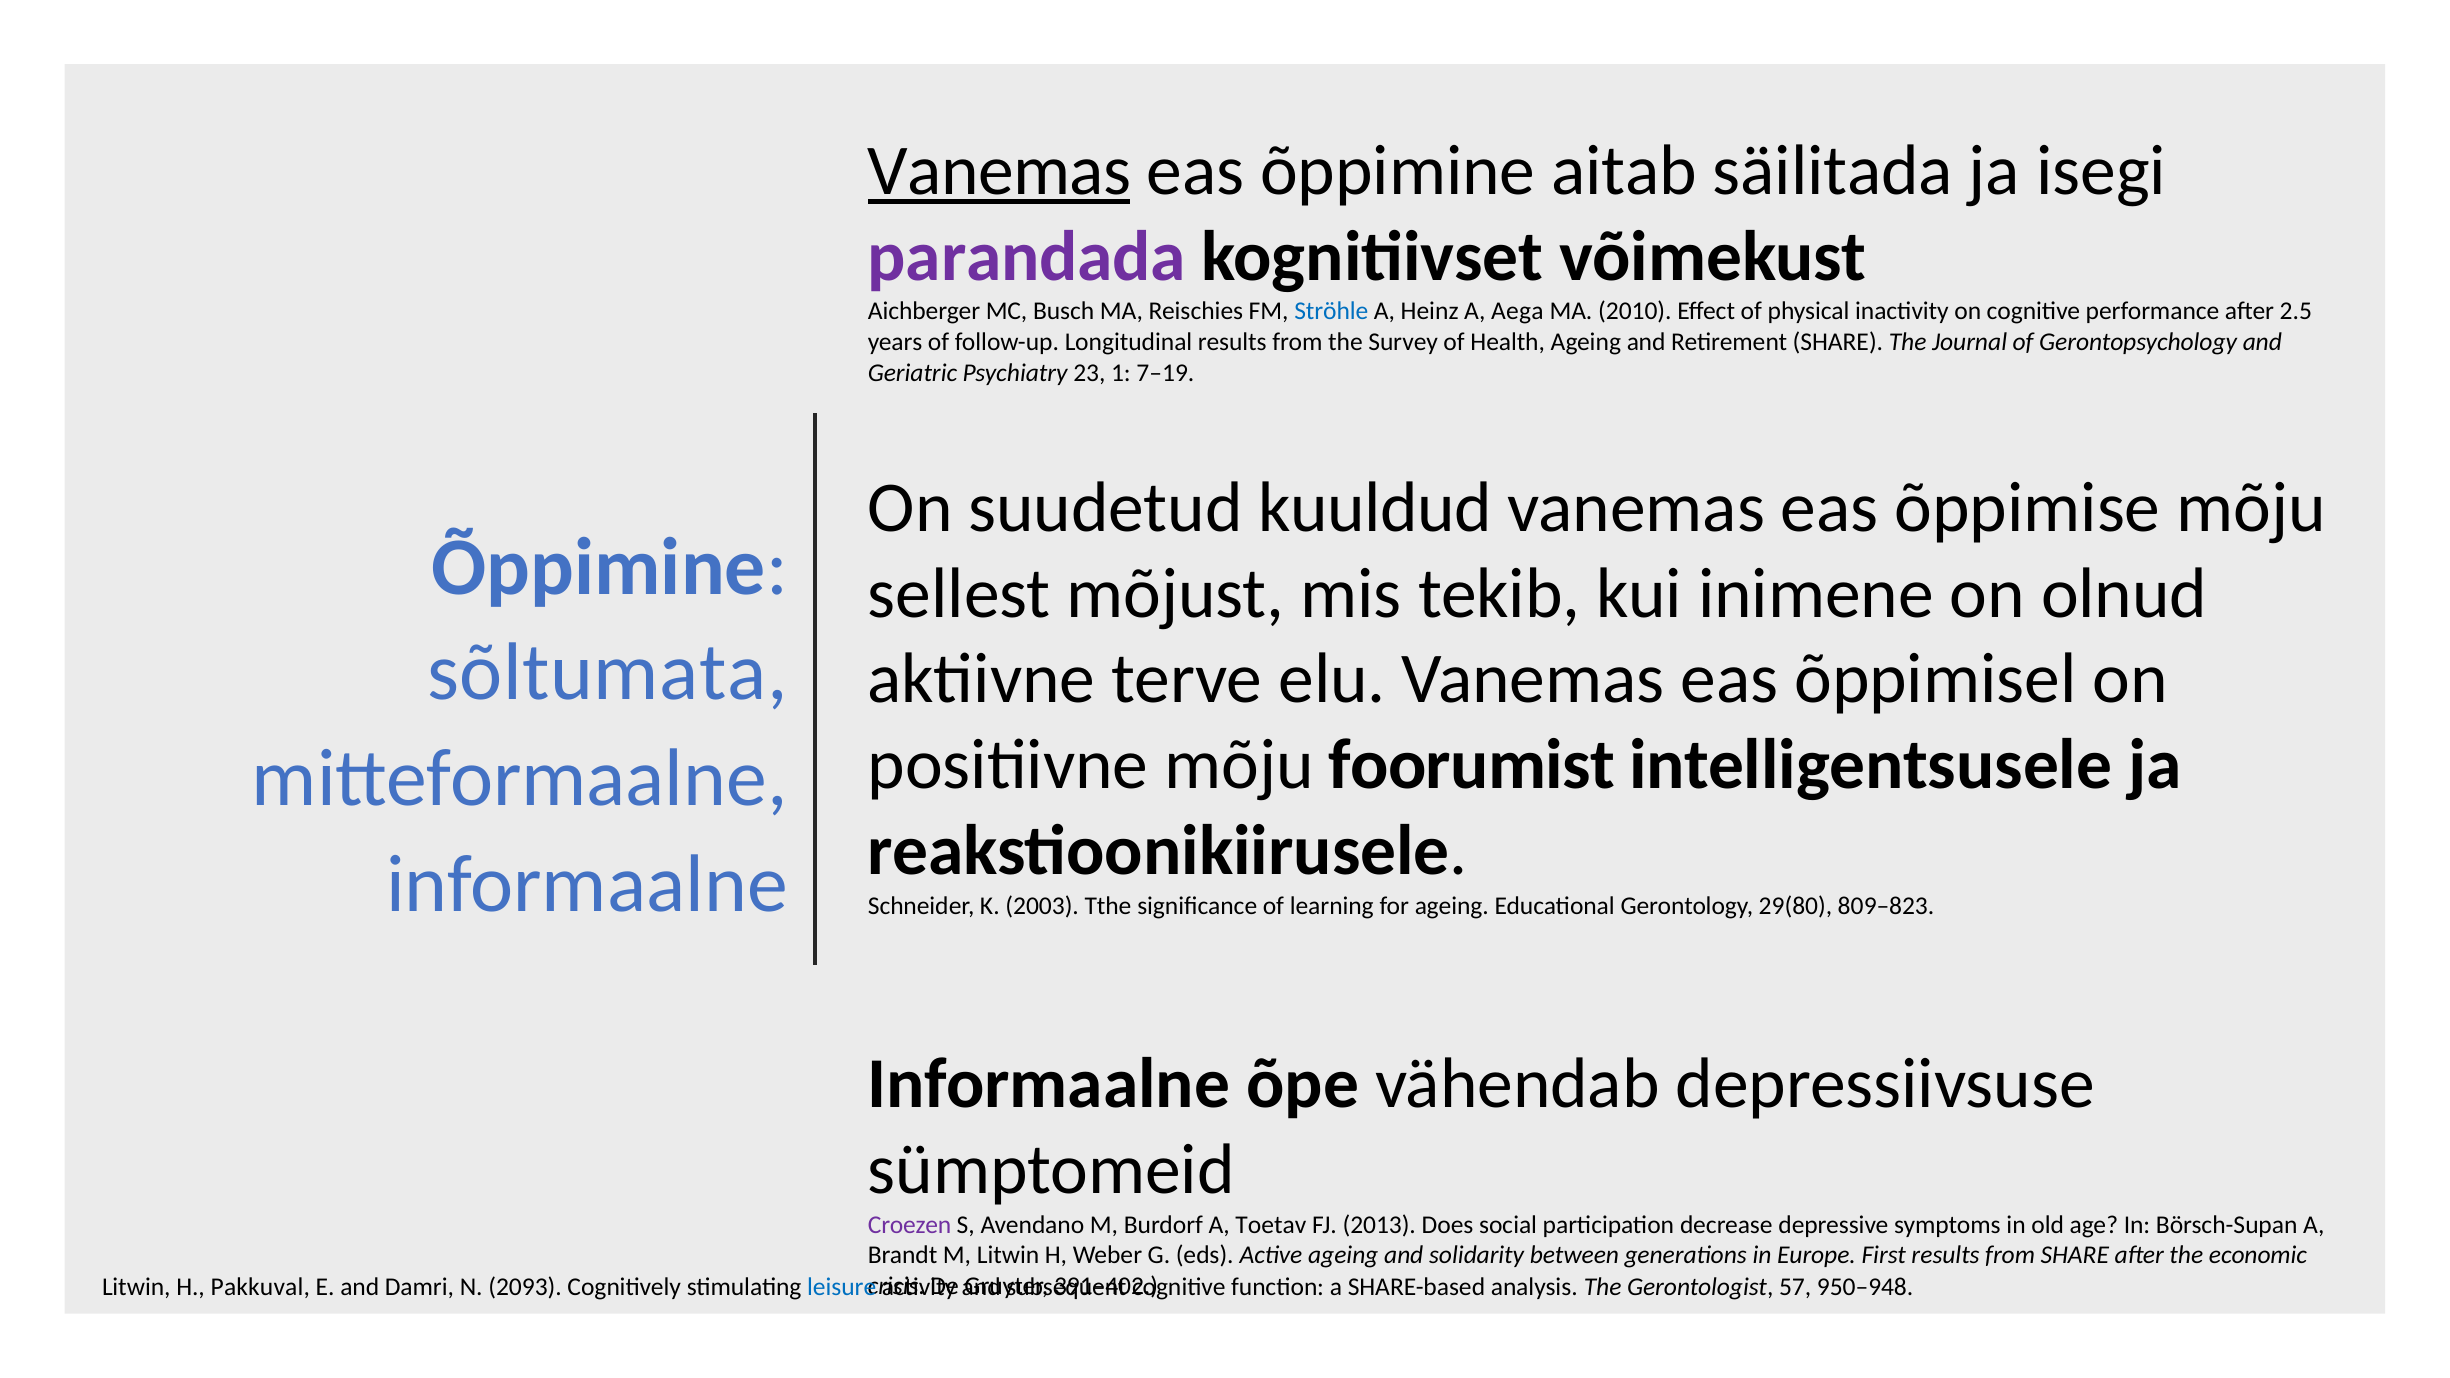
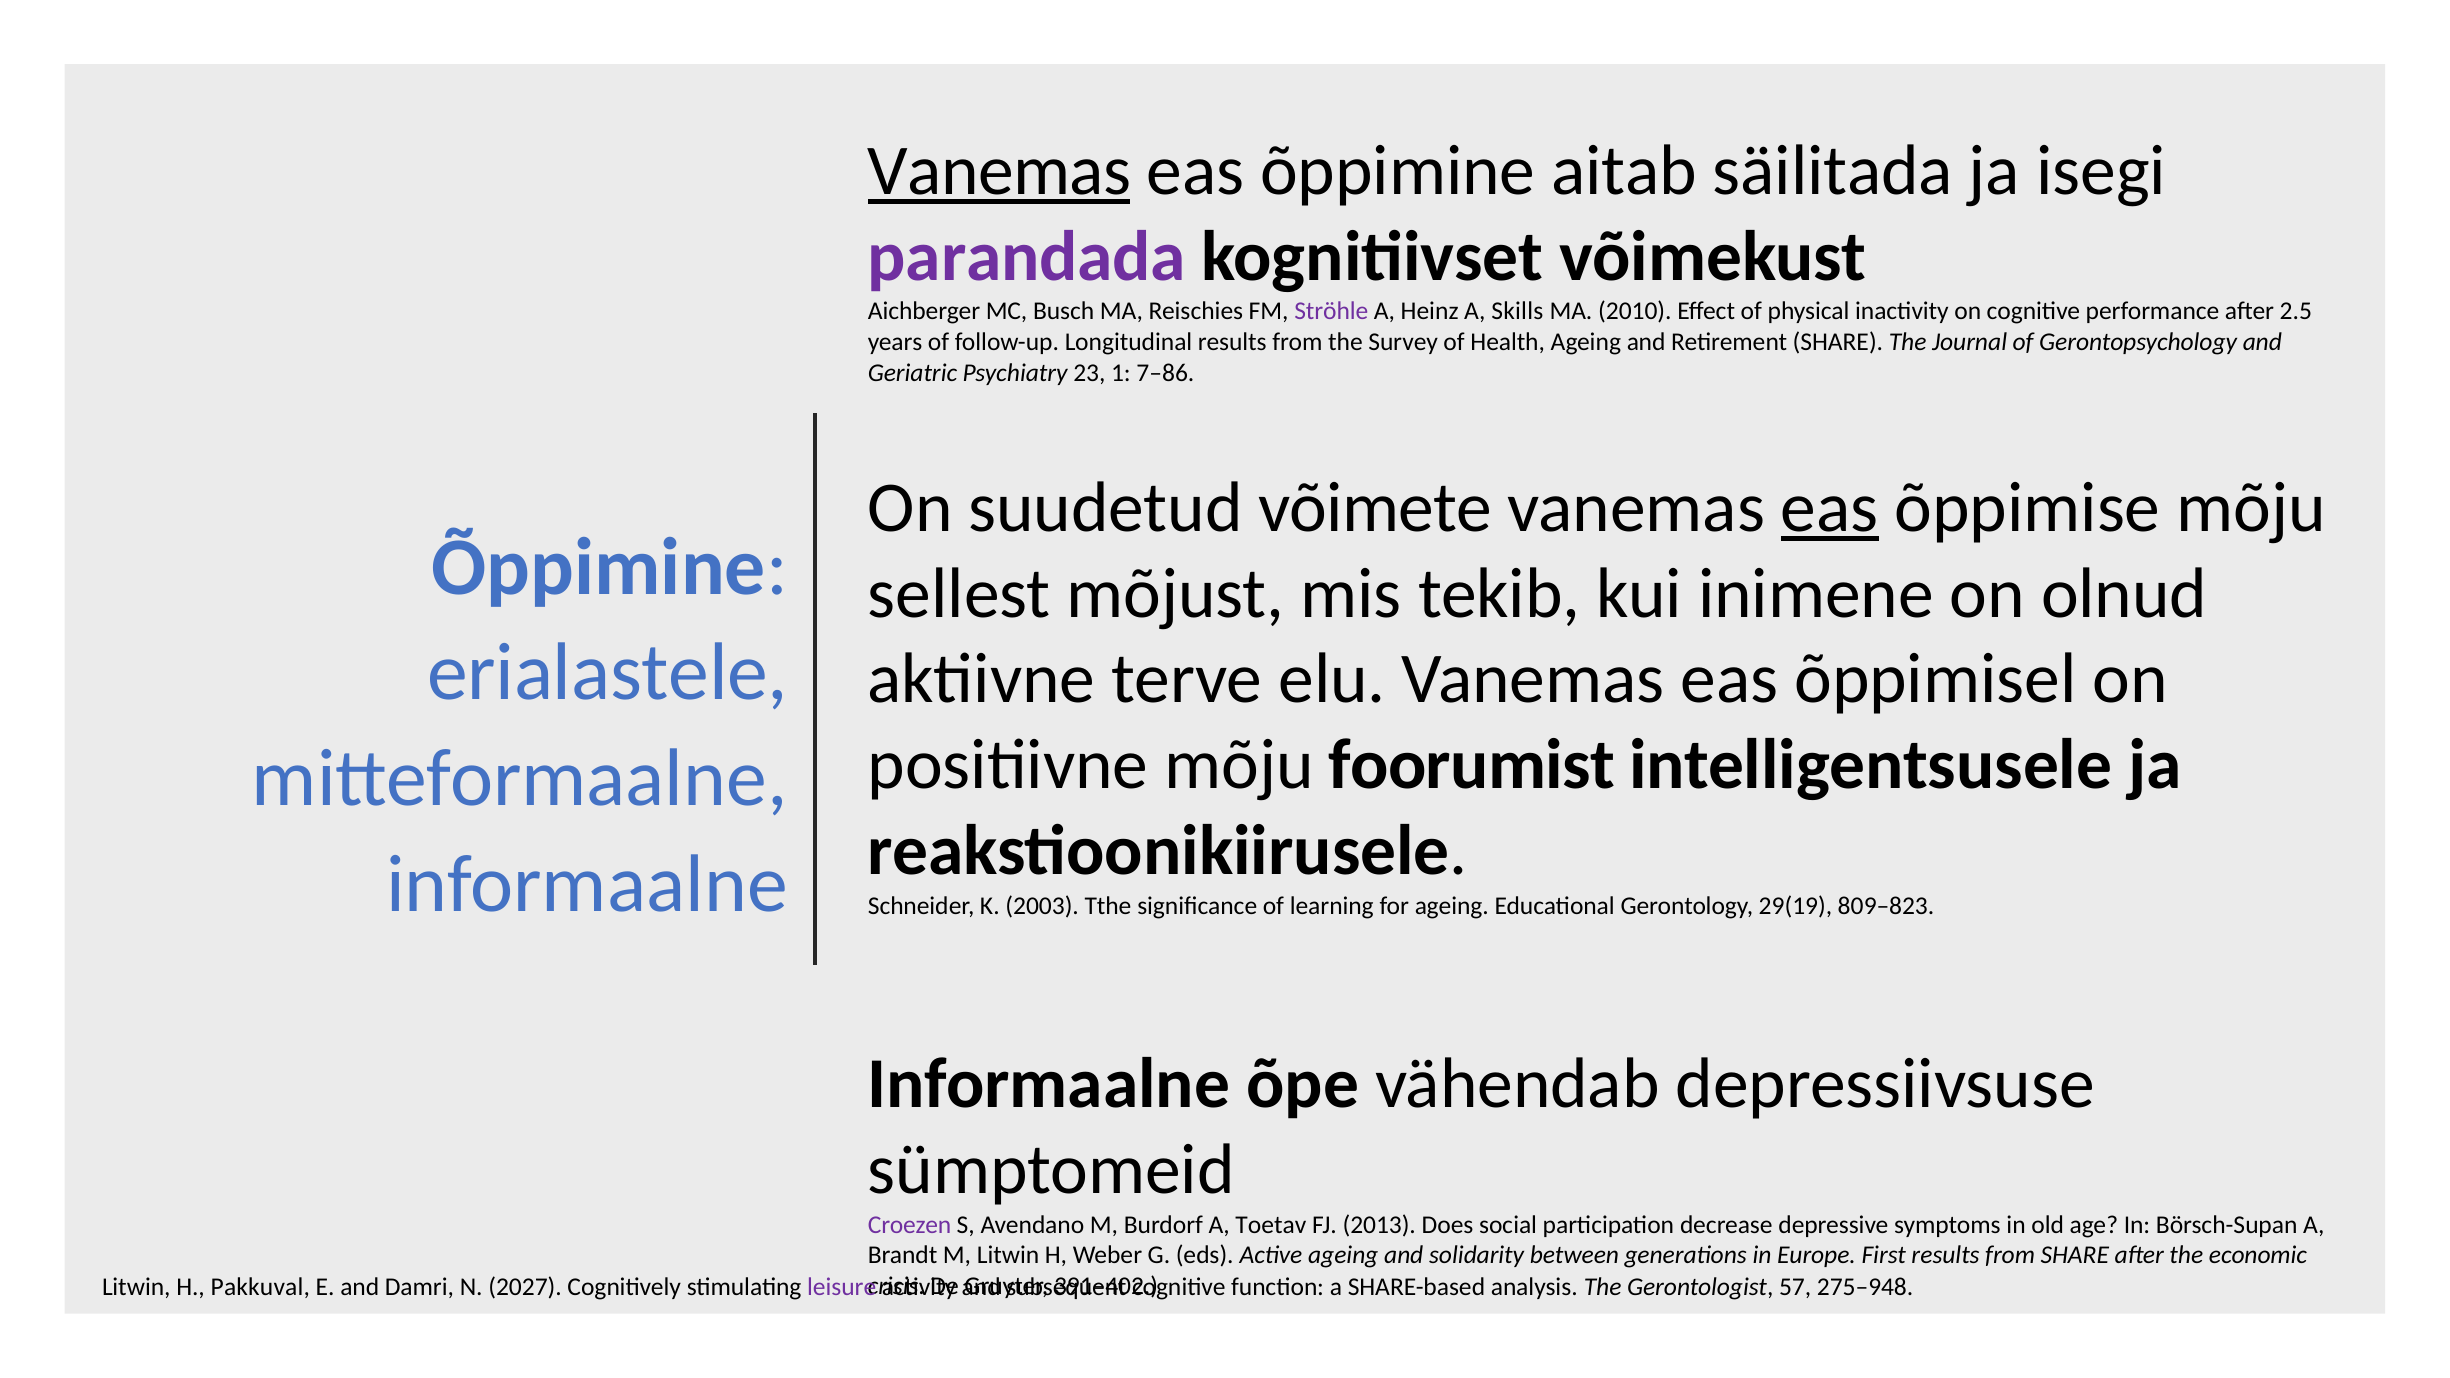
Ströhle colour: blue -> purple
Aega: Aega -> Skills
7–19: 7–19 -> 7–86
kuuldud: kuuldud -> võimete
eas at (1830, 508) underline: none -> present
sõltumata: sõltumata -> erialastele
29(80: 29(80 -> 29(19
2093: 2093 -> 2027
leisure colour: blue -> purple
950–948: 950–948 -> 275–948
